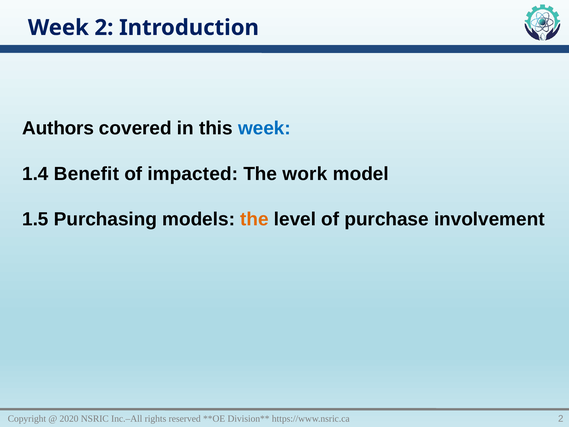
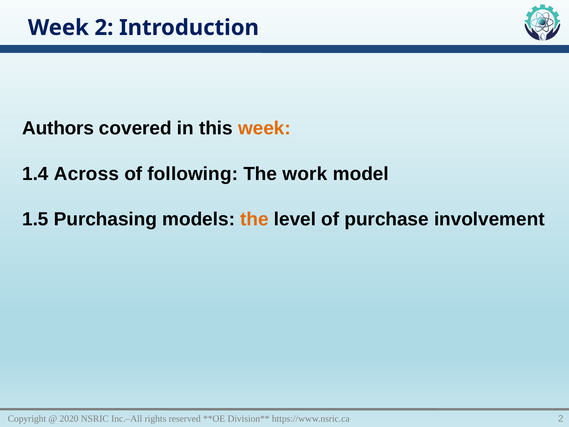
week at (264, 128) colour: blue -> orange
Benefit: Benefit -> Across
impacted: impacted -> following
